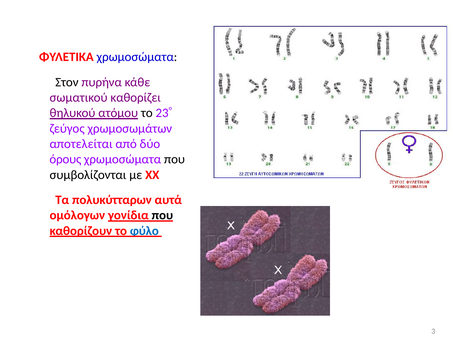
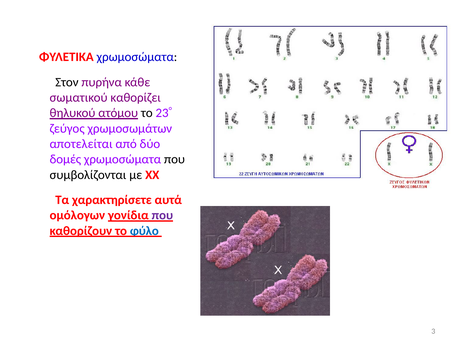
όρους: όρους -> δομές
πολυκύτταρων: πολυκύτταρων -> χαρακτηρίσετε
που at (162, 216) colour: black -> purple
